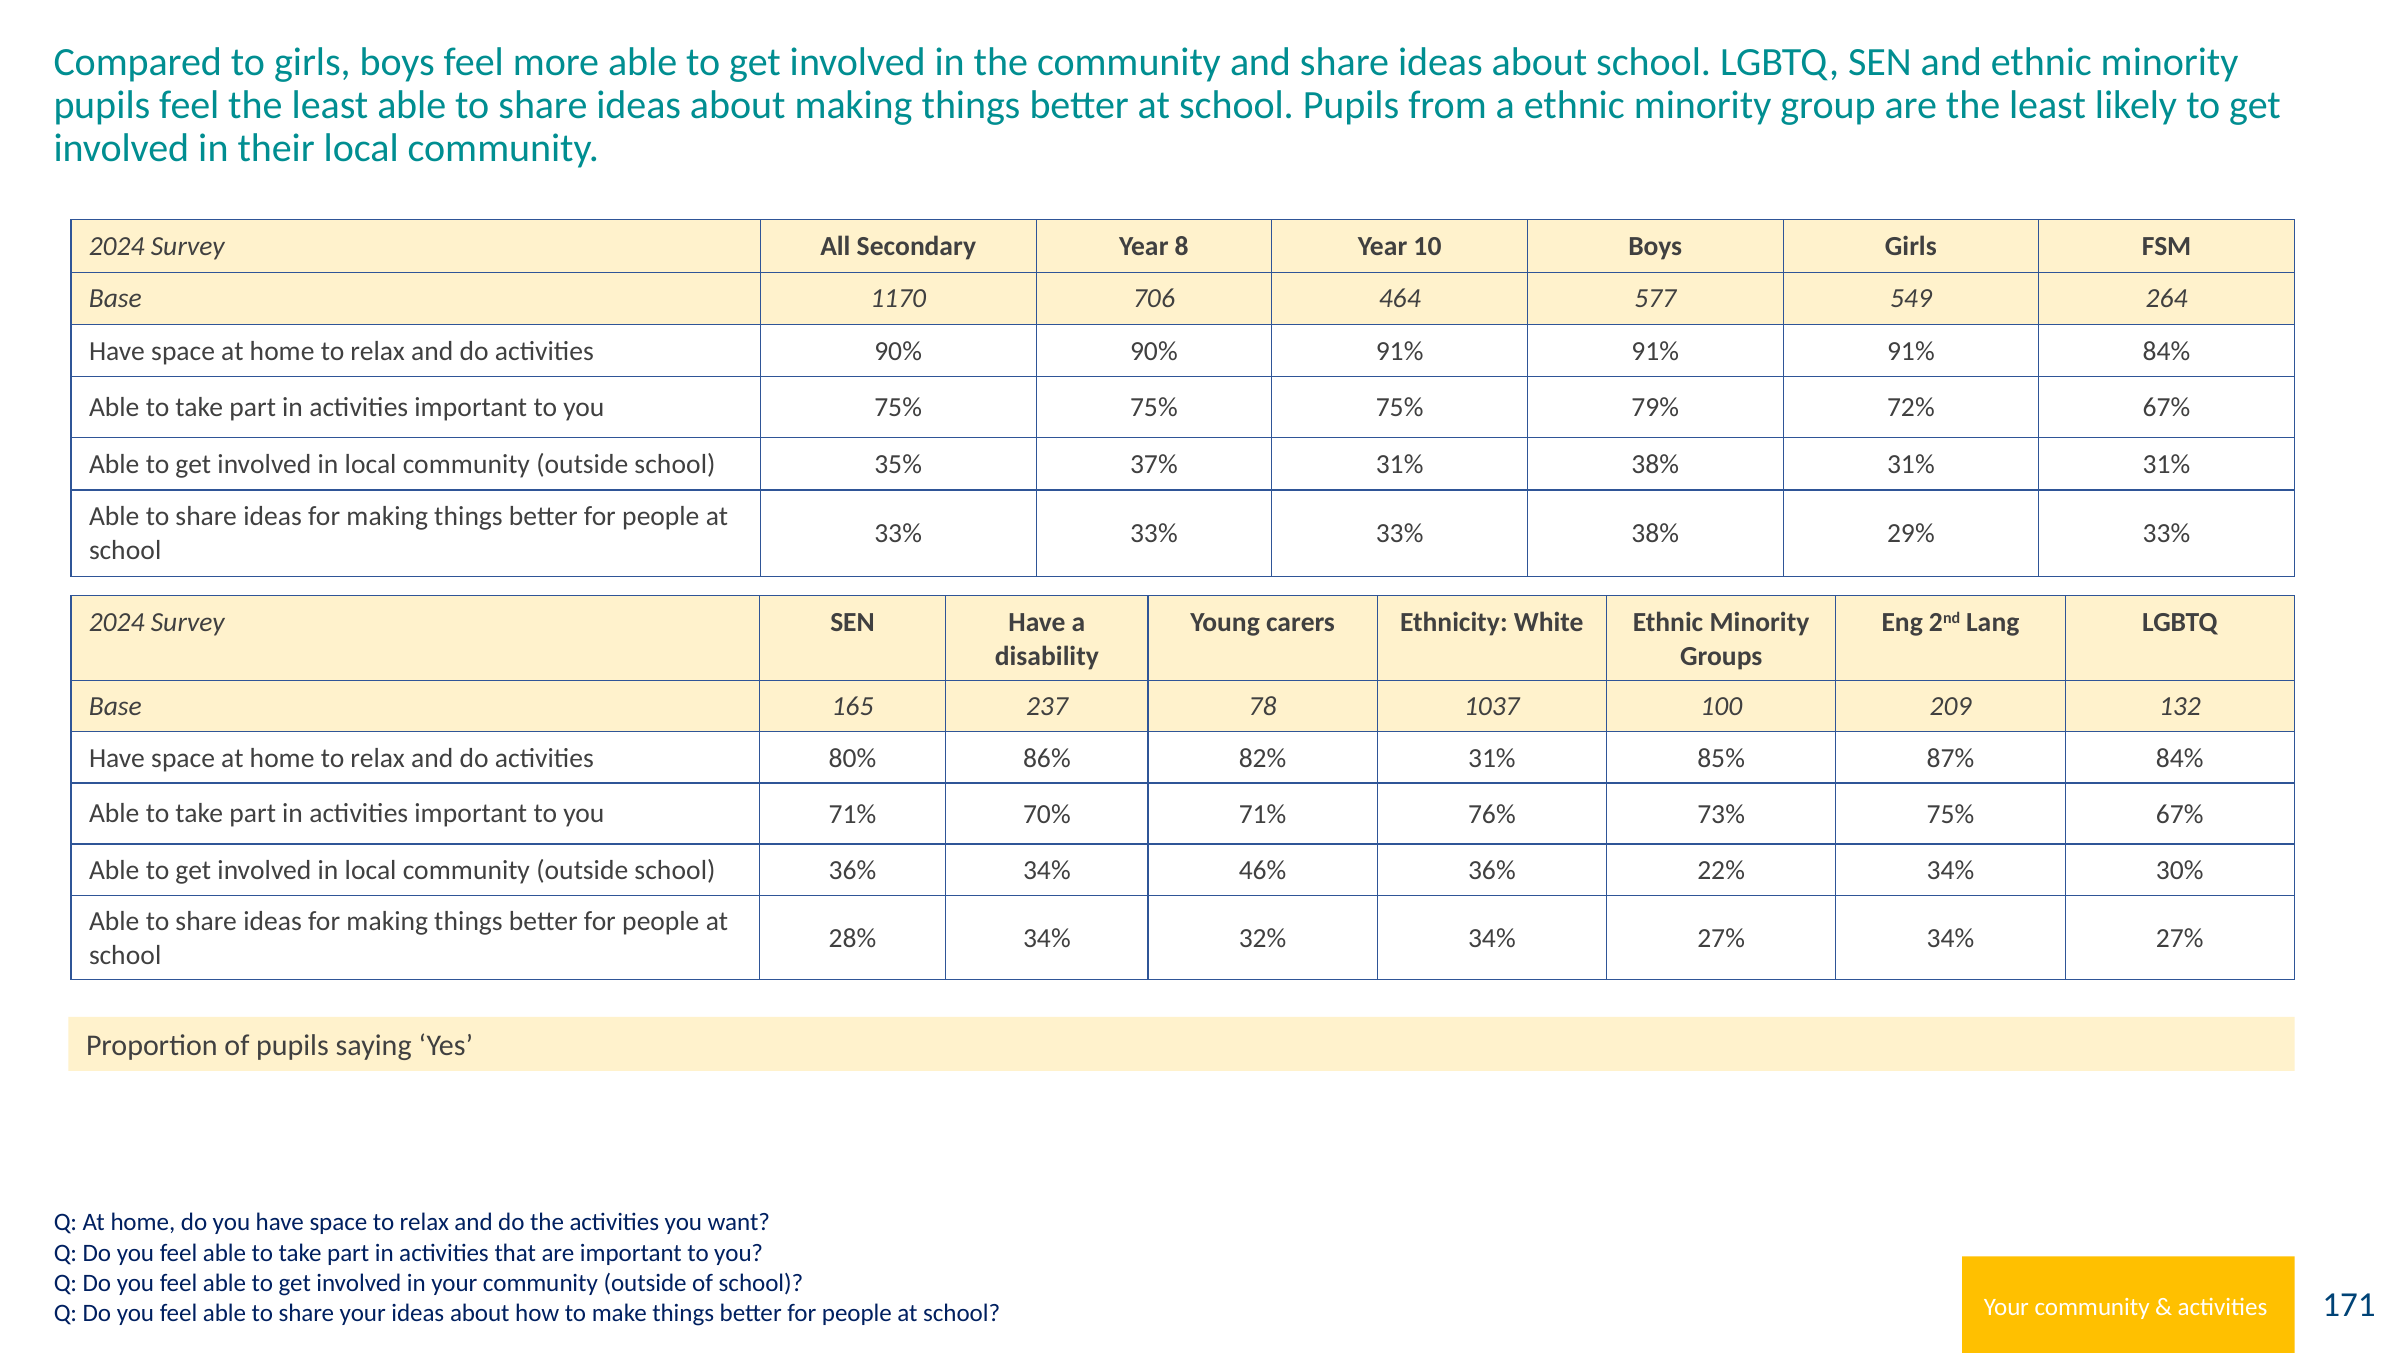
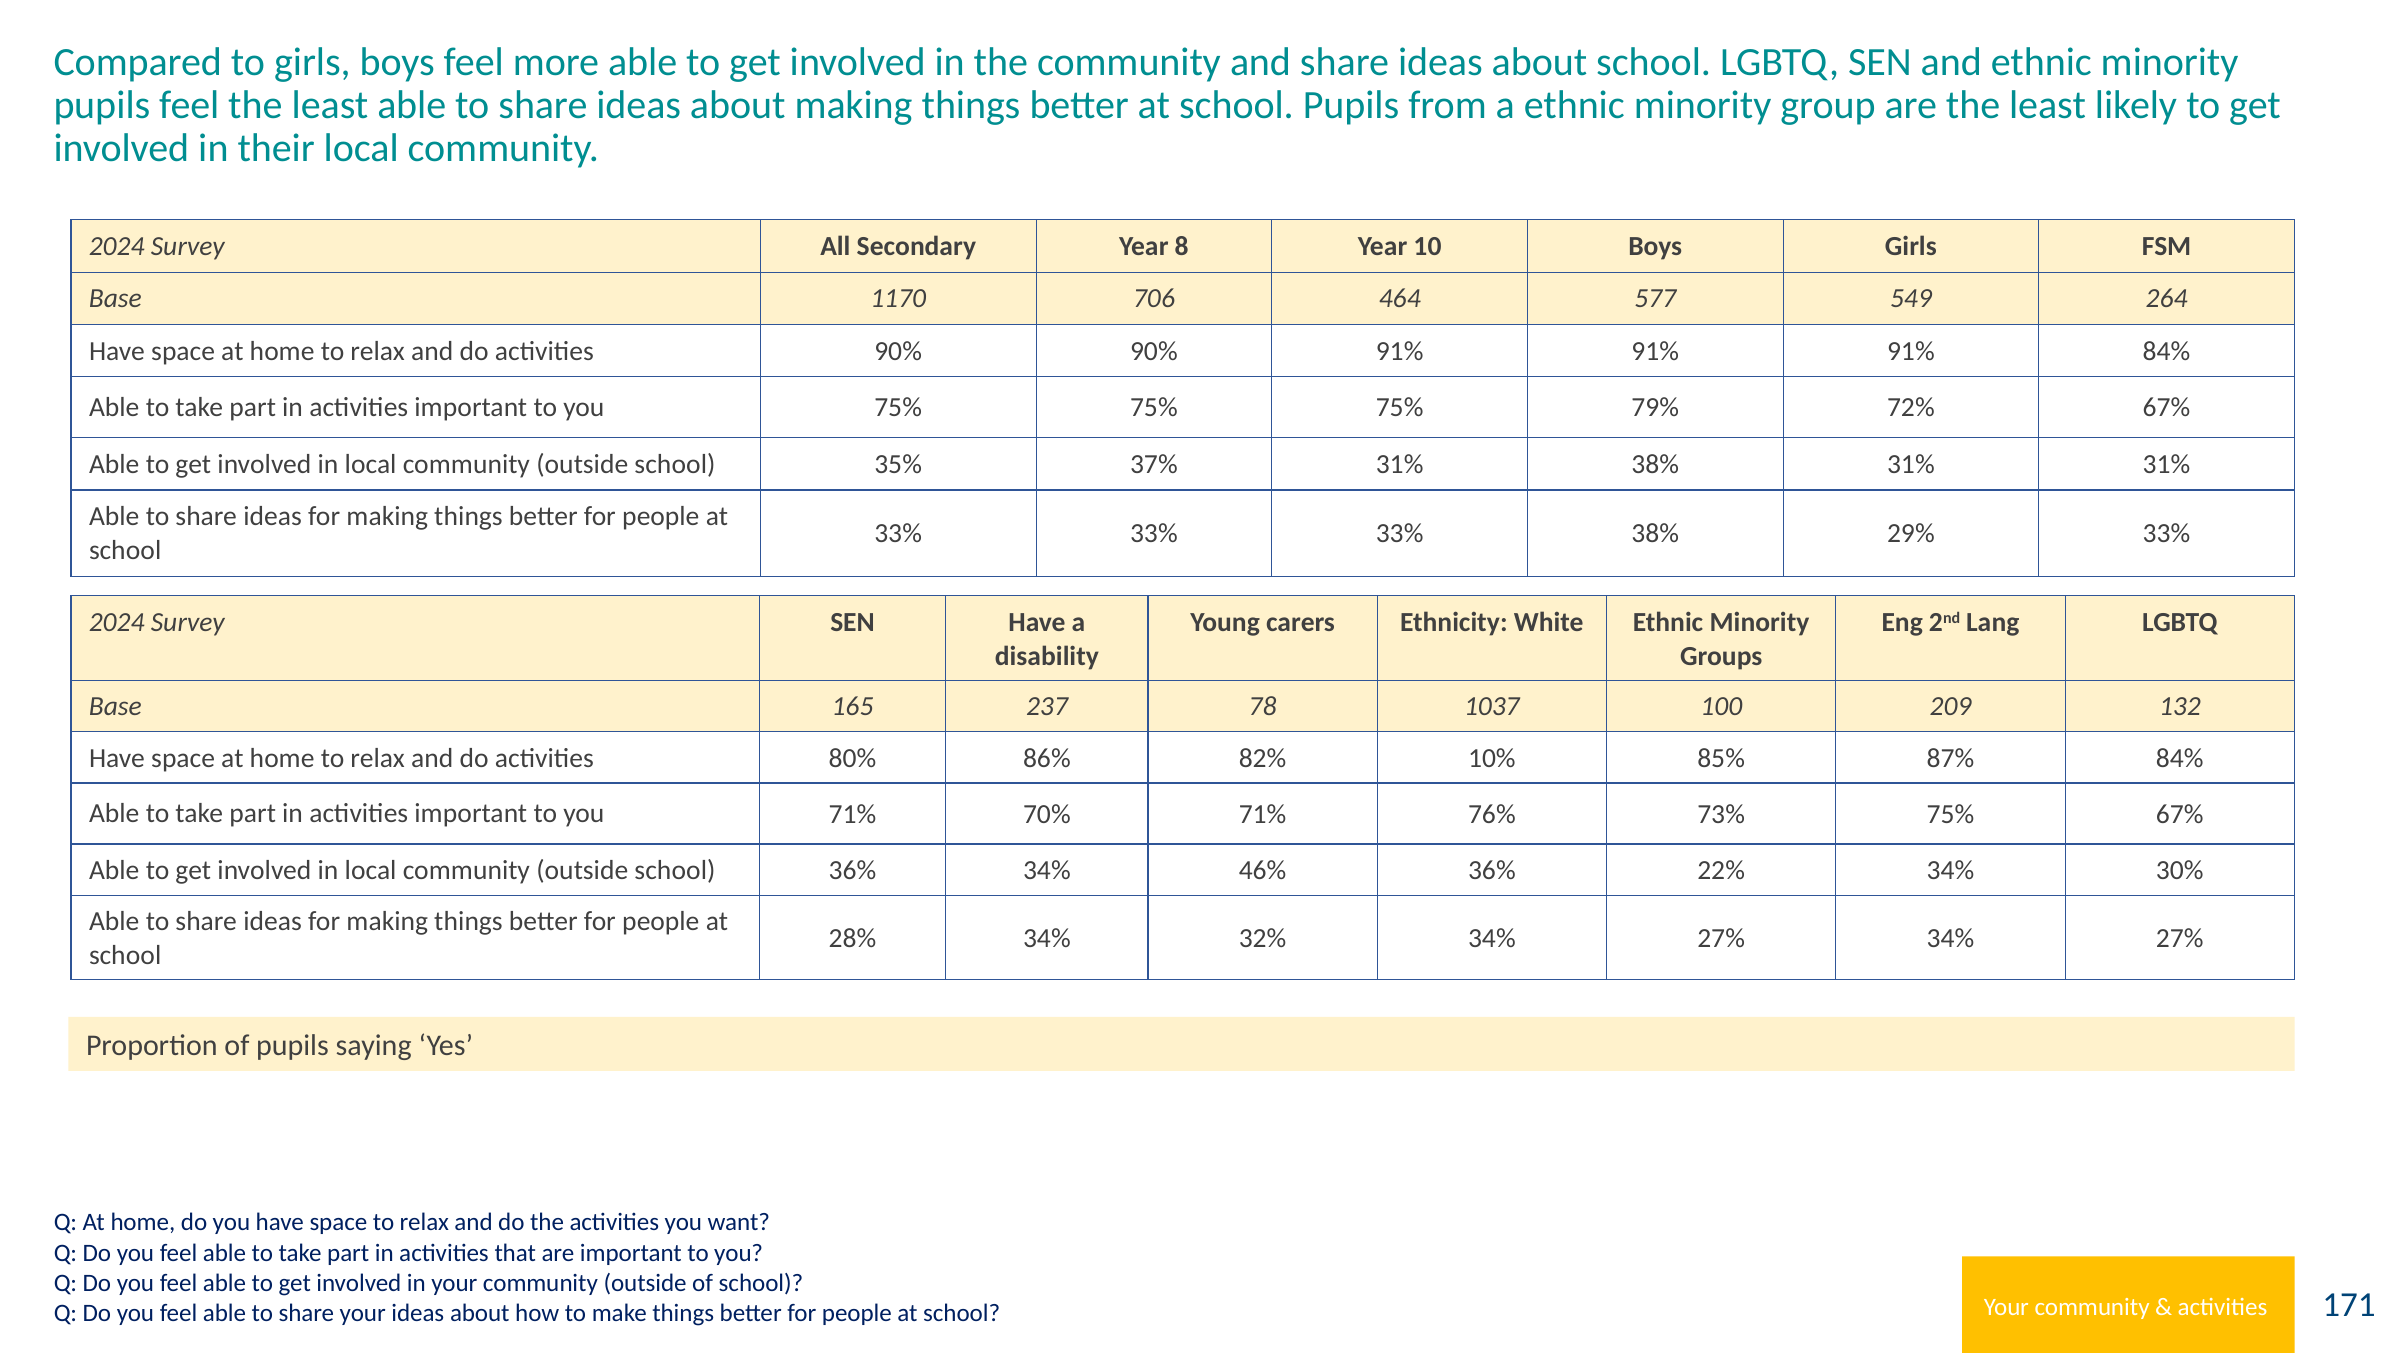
82% 31%: 31% -> 10%
